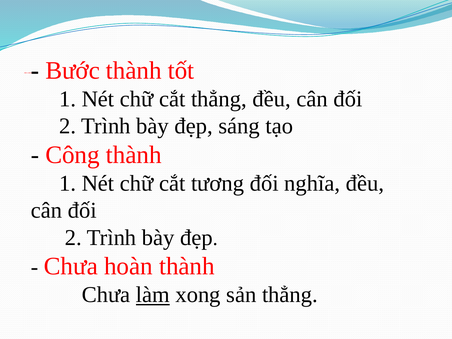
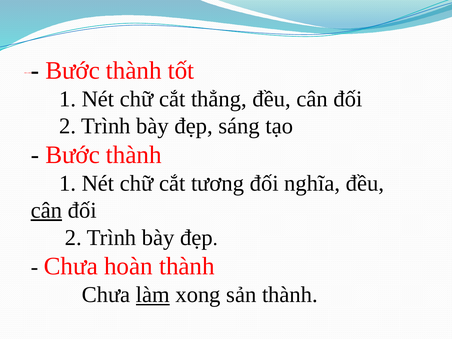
Công at (73, 155): Công -> Bước
cân at (46, 210) underline: none -> present
sản thẳng: thẳng -> thành
